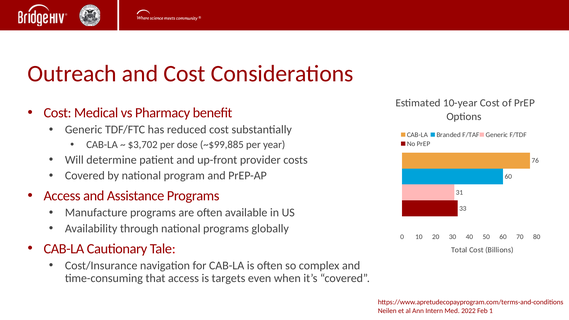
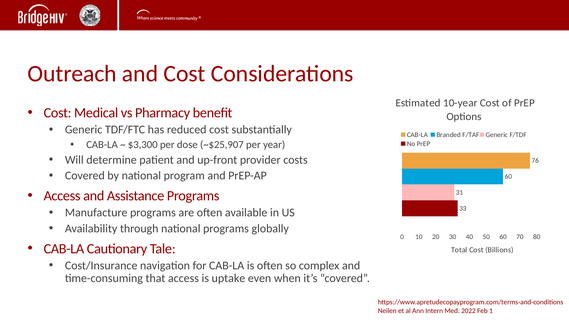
$3,702: $3,702 -> $3,300
~$99,885: ~$99,885 -> ~$25,907
targets: targets -> uptake
